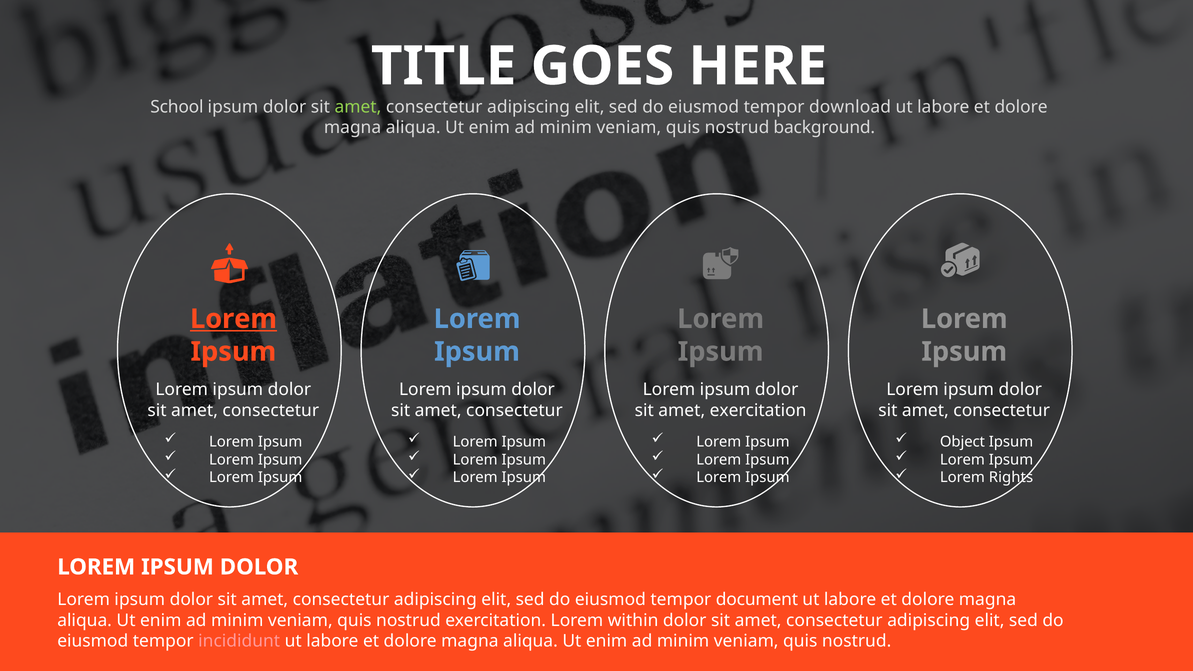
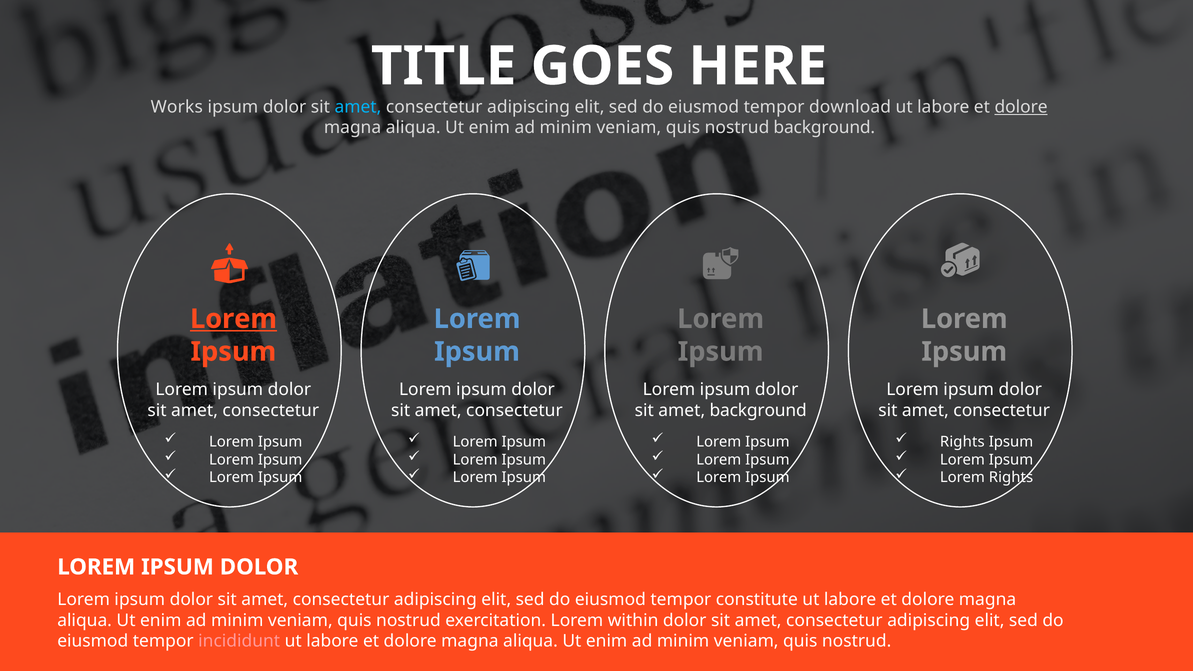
School: School -> Works
amet at (358, 107) colour: light green -> light blue
dolore at (1021, 107) underline: none -> present
amet exercitation: exercitation -> background
Object at (962, 442): Object -> Rights
document: document -> constitute
